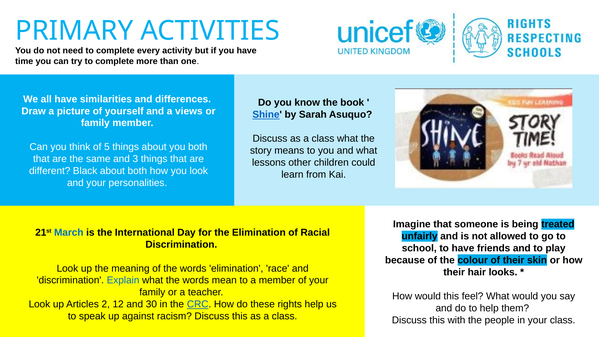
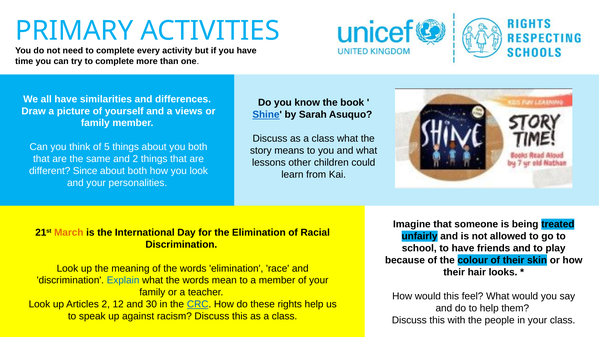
and 3: 3 -> 2
Black: Black -> Since
March colour: blue -> orange
